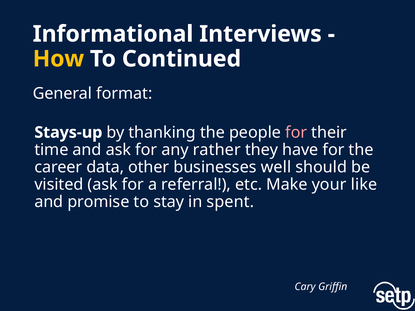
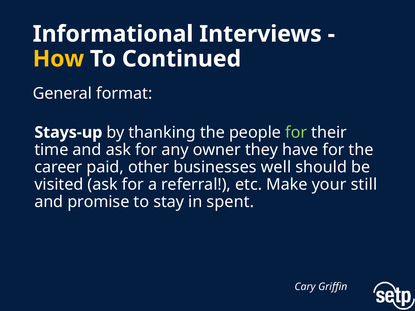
for at (296, 133) colour: pink -> light green
rather: rather -> owner
data: data -> paid
like: like -> still
